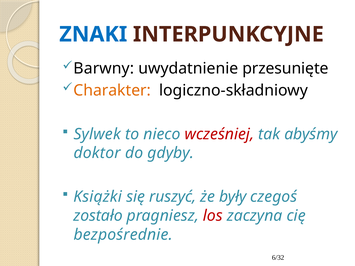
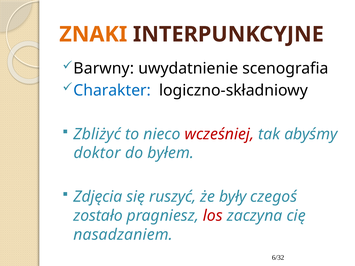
ZNAKI colour: blue -> orange
przesunięte: przesunięte -> scenografia
Charakter colour: orange -> blue
Sylwek: Sylwek -> Zbliżyć
gdyby: gdyby -> byłem
Książki: Książki -> Zdjęcia
bezpośrednie: bezpośrednie -> nasadzaniem
